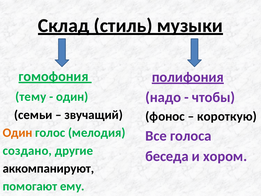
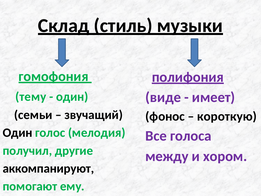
надо: надо -> виде
чтобы: чтобы -> имеет
Один at (17, 133) colour: orange -> black
создано: создано -> получил
беседа: беседа -> между
